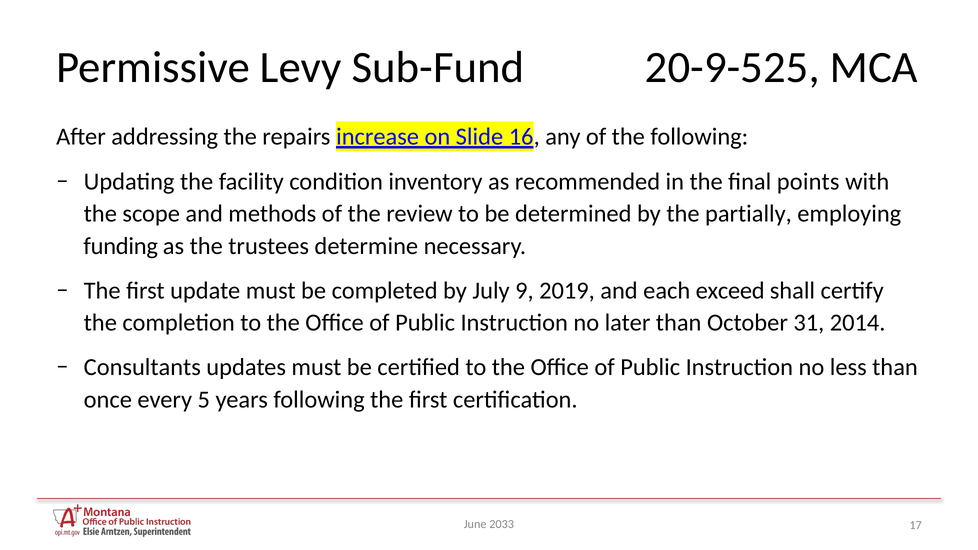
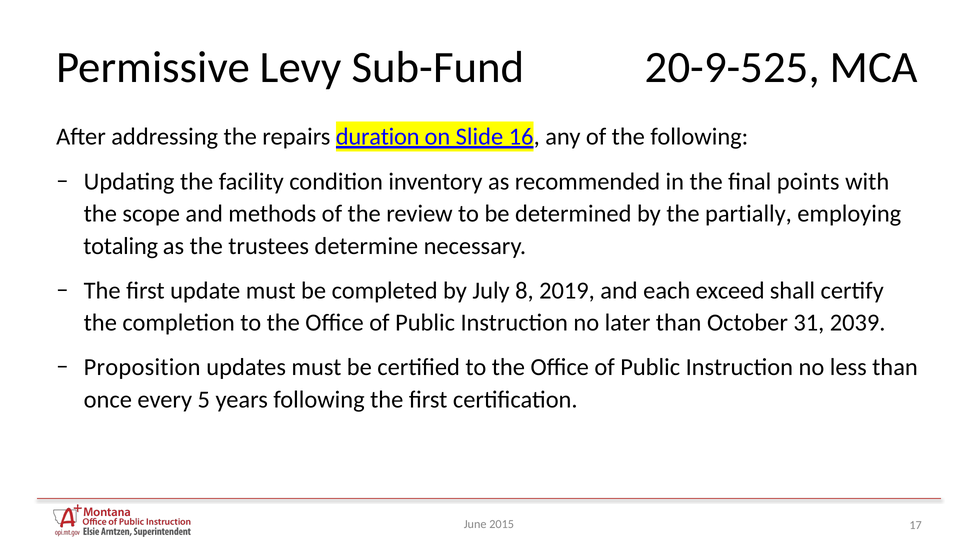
increase: increase -> duration
funding: funding -> totaling
9: 9 -> 8
2014: 2014 -> 2039
Consultants: Consultants -> Proposition
2033: 2033 -> 2015
